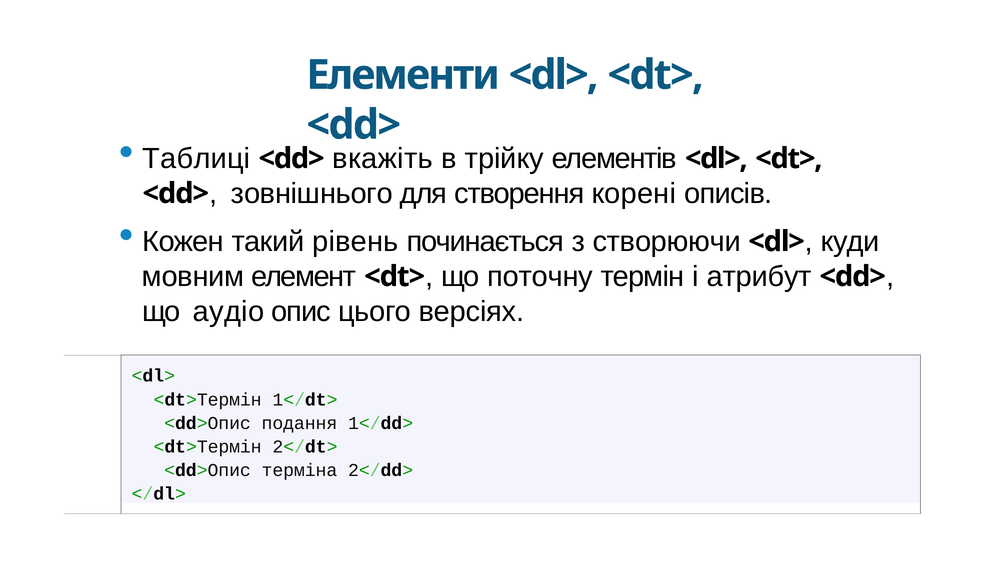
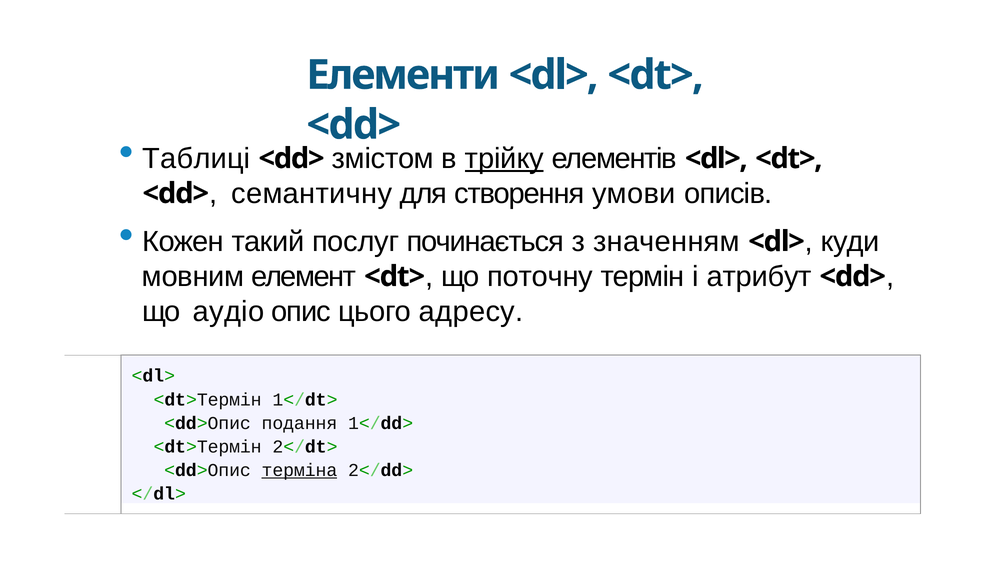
вкажіть: вкажіть -> змістом
трійку underline: none -> present
зовнішнього: зовнішнього -> семантичну
корені: корені -> умови
рівень: рівень -> послуг
створюючи: створюючи -> значенням
версіях: версіях -> адресу
терміна underline: none -> present
